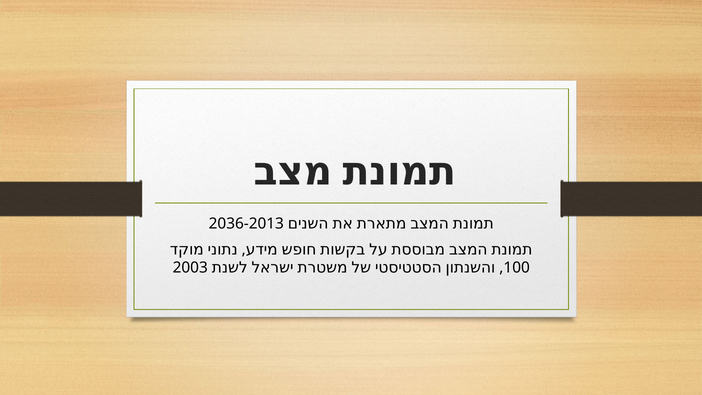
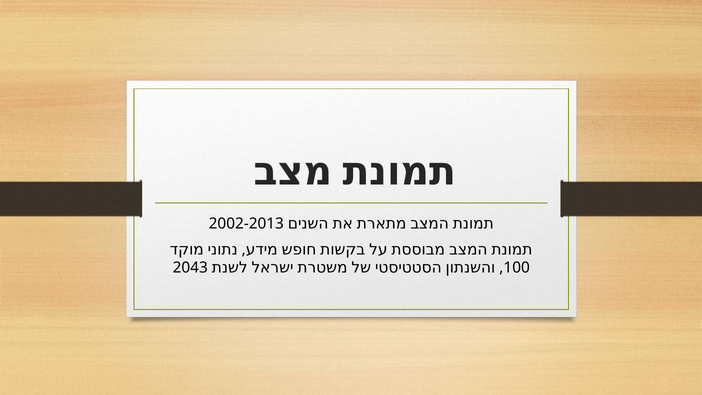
2036-2013: 2036-2013 -> 2002-2013
2003: 2003 -> 2043
